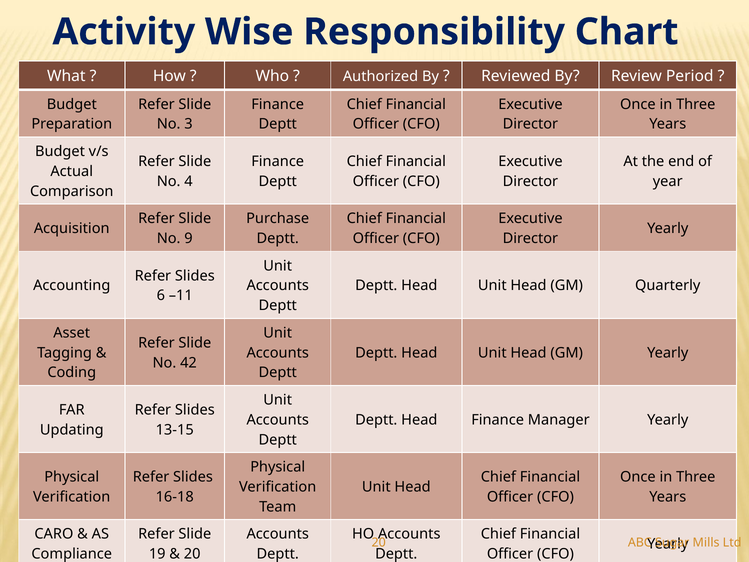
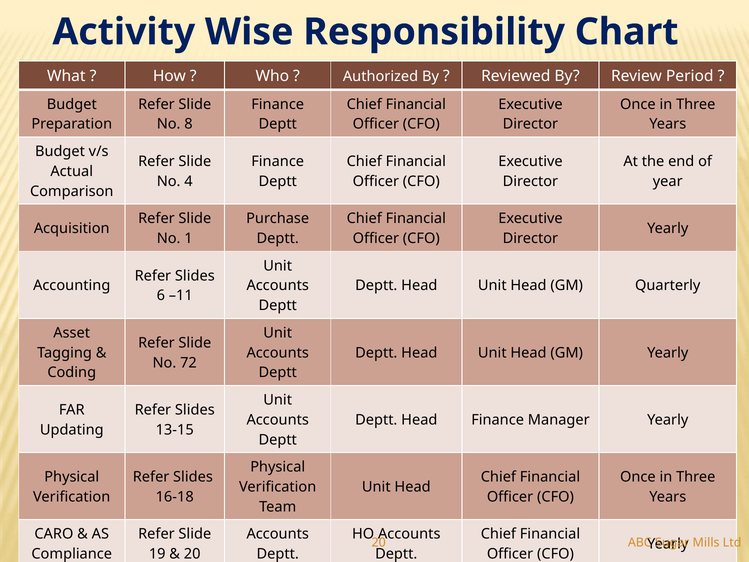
3: 3 -> 8
9: 9 -> 1
42: 42 -> 72
